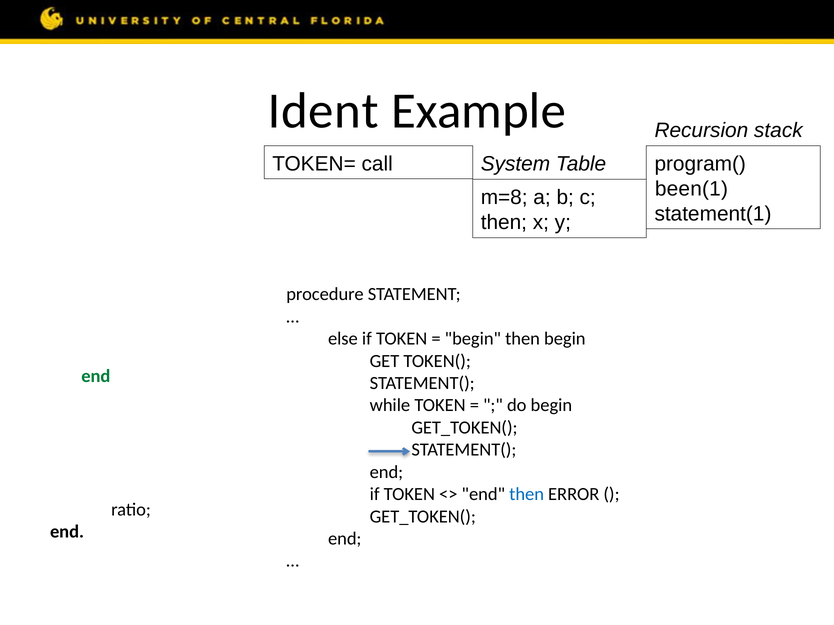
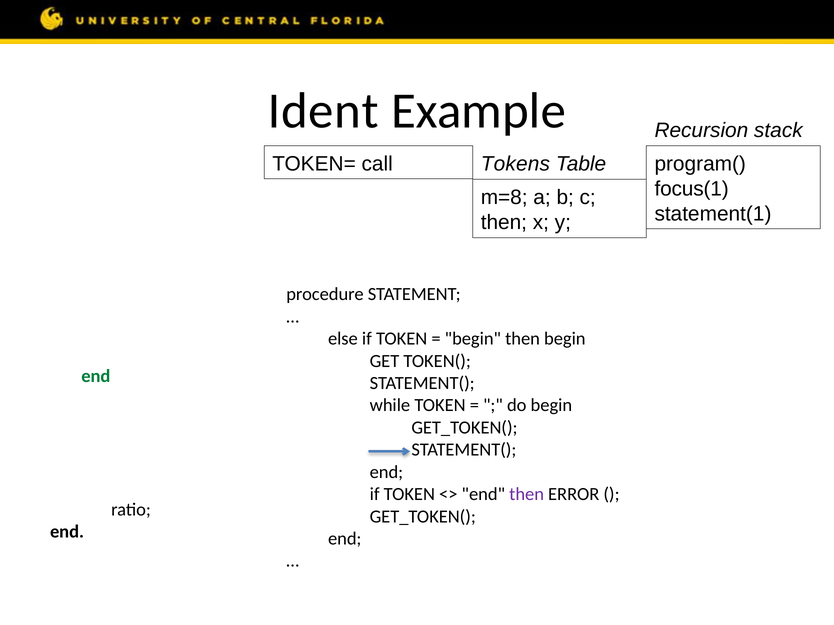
System: System -> Tokens
been(1: been(1 -> focus(1
then at (527, 495) colour: blue -> purple
